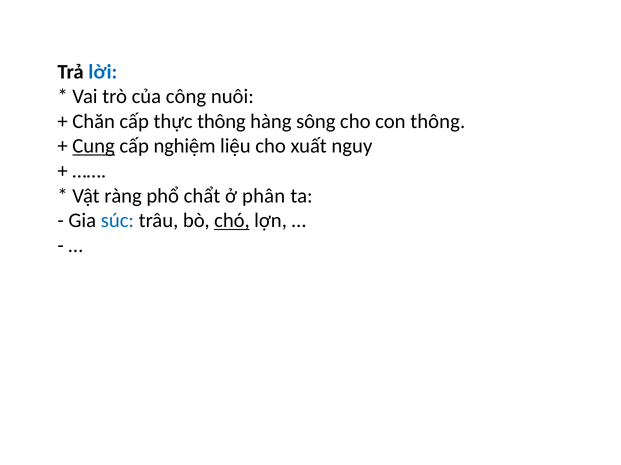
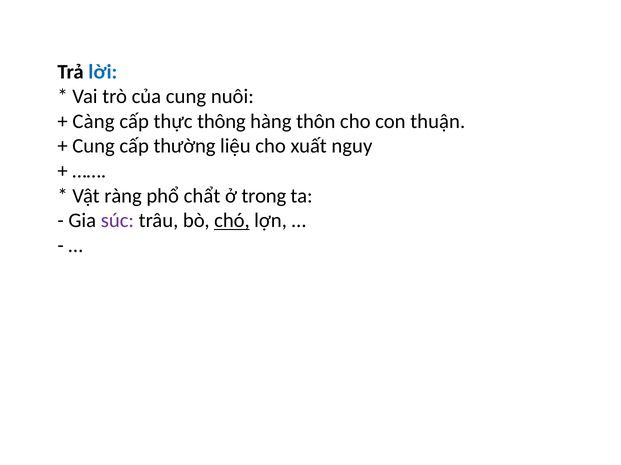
của công: công -> cung
Chăn: Chăn -> Càng
sông: sông -> thôn
con thông: thông -> thuận
Cung at (94, 146) underline: present -> none
nghiệm: nghiệm -> thường
phân: phân -> trong
súc colour: blue -> purple
